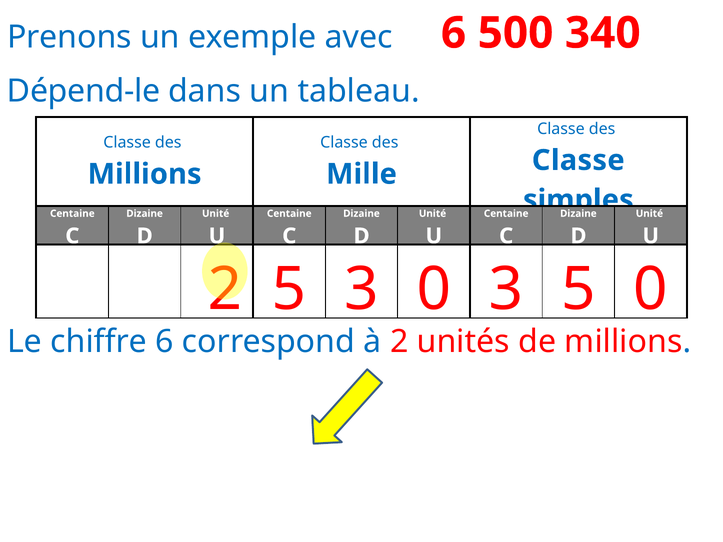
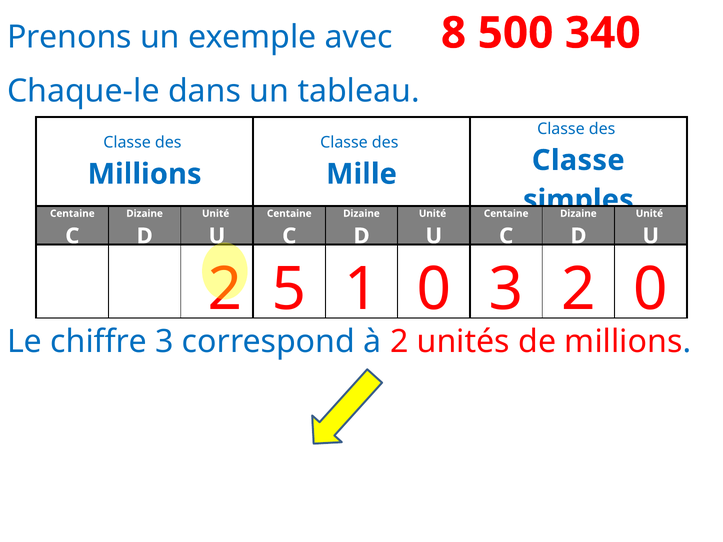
avec 6: 6 -> 8
Dépend-le: Dépend-le -> Chaque-le
5 3: 3 -> 1
3 5: 5 -> 2
chiffre 6: 6 -> 3
